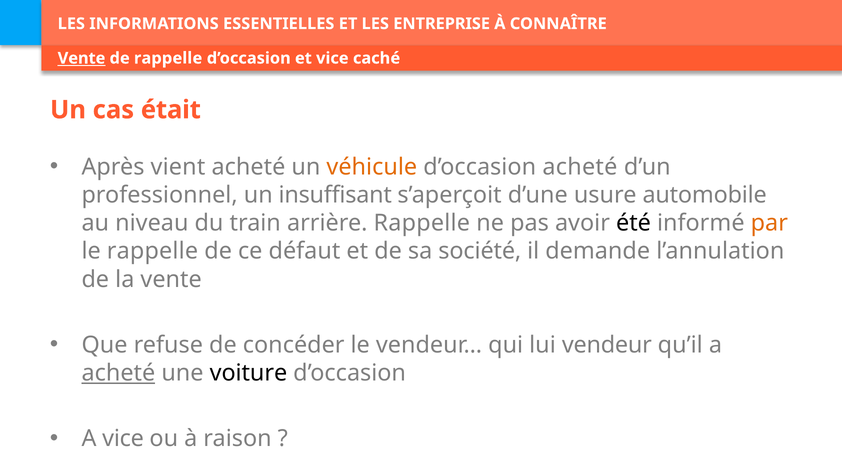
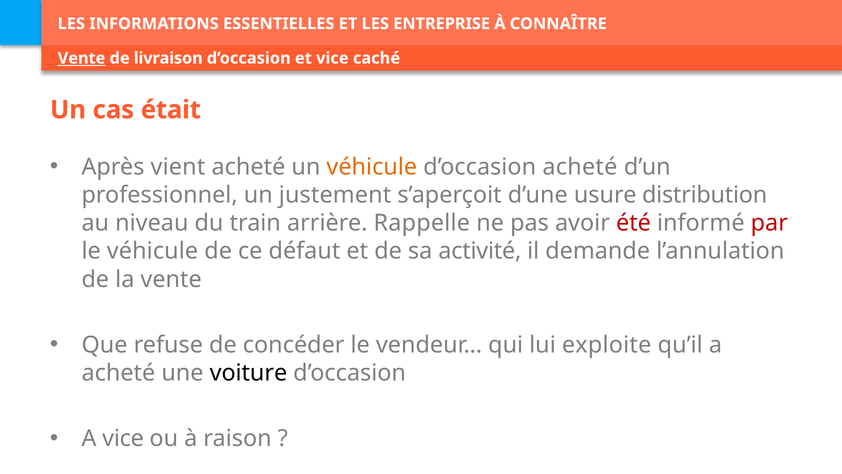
de rappelle: rappelle -> livraison
insuffisant: insuffisant -> justement
automobile: automobile -> distribution
été colour: black -> red
par colour: orange -> red
le rappelle: rappelle -> véhicule
société: société -> activité
vendeur: vendeur -> exploite
acheté at (118, 373) underline: present -> none
